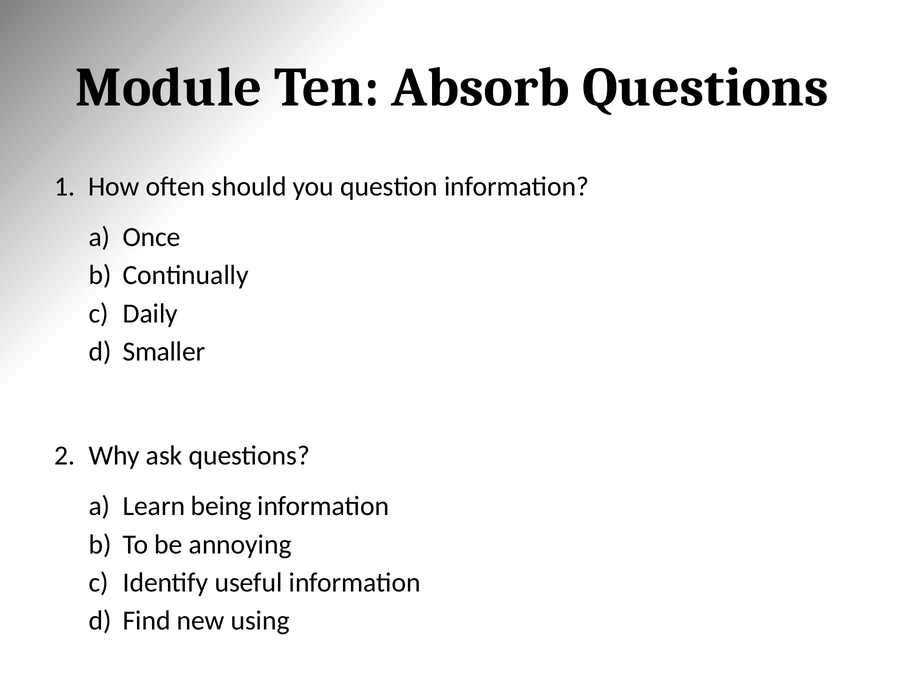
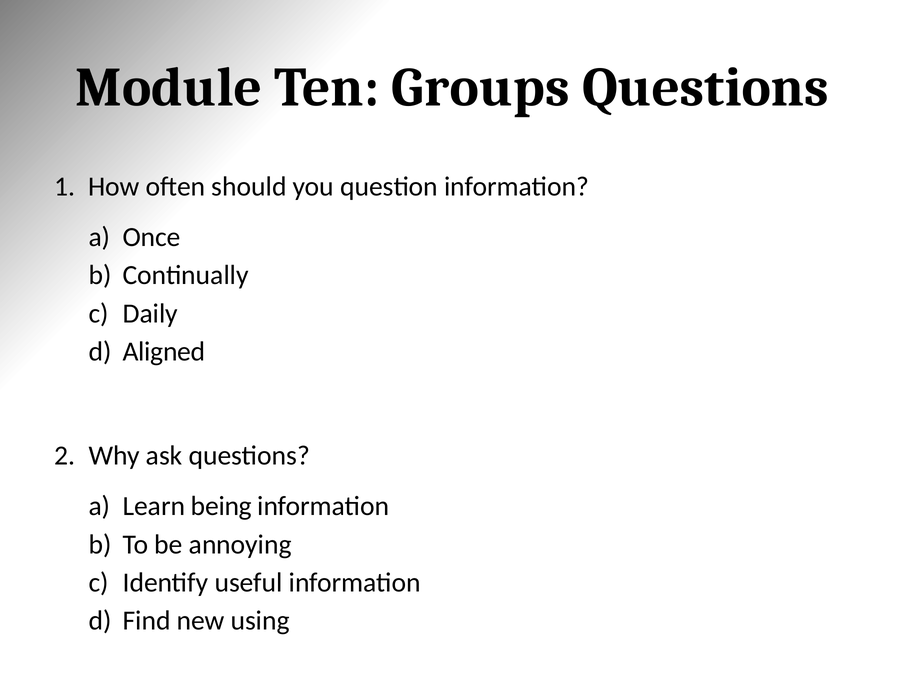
Absorb: Absorb -> Groups
Smaller: Smaller -> Aligned
